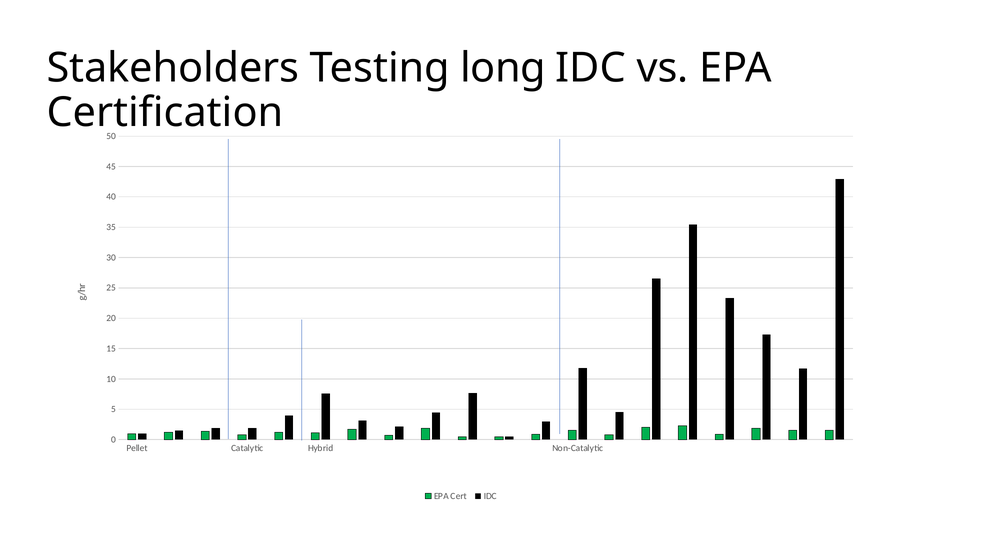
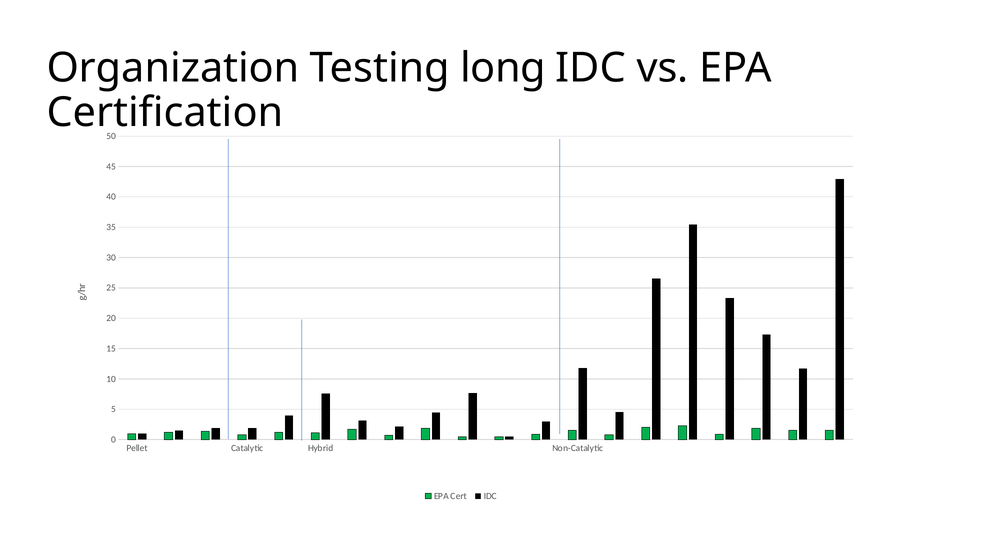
Stakeholders: Stakeholders -> Organization
